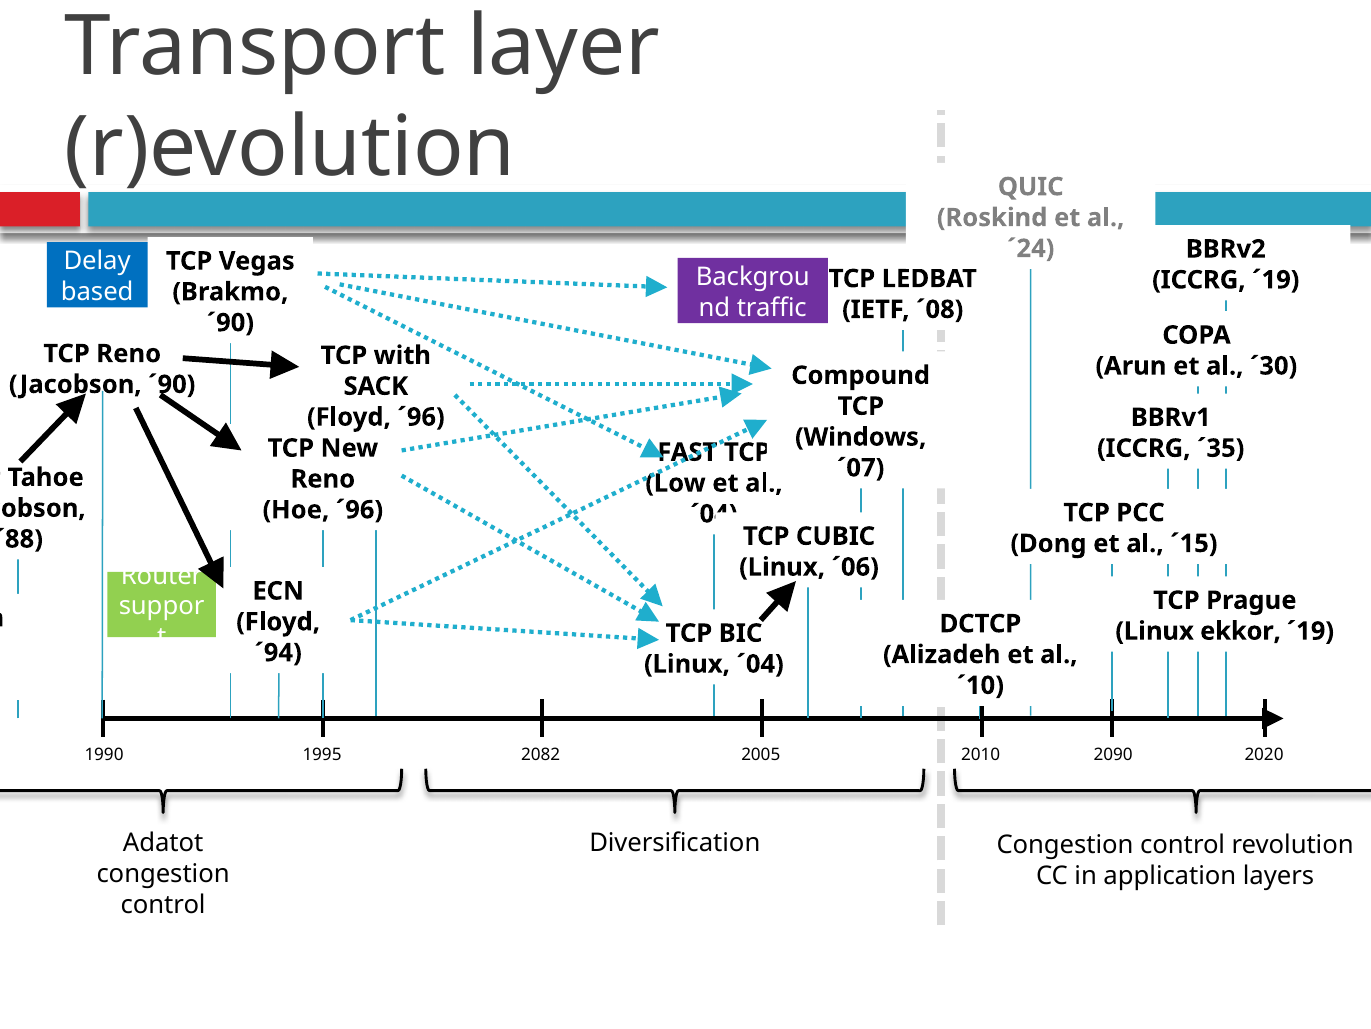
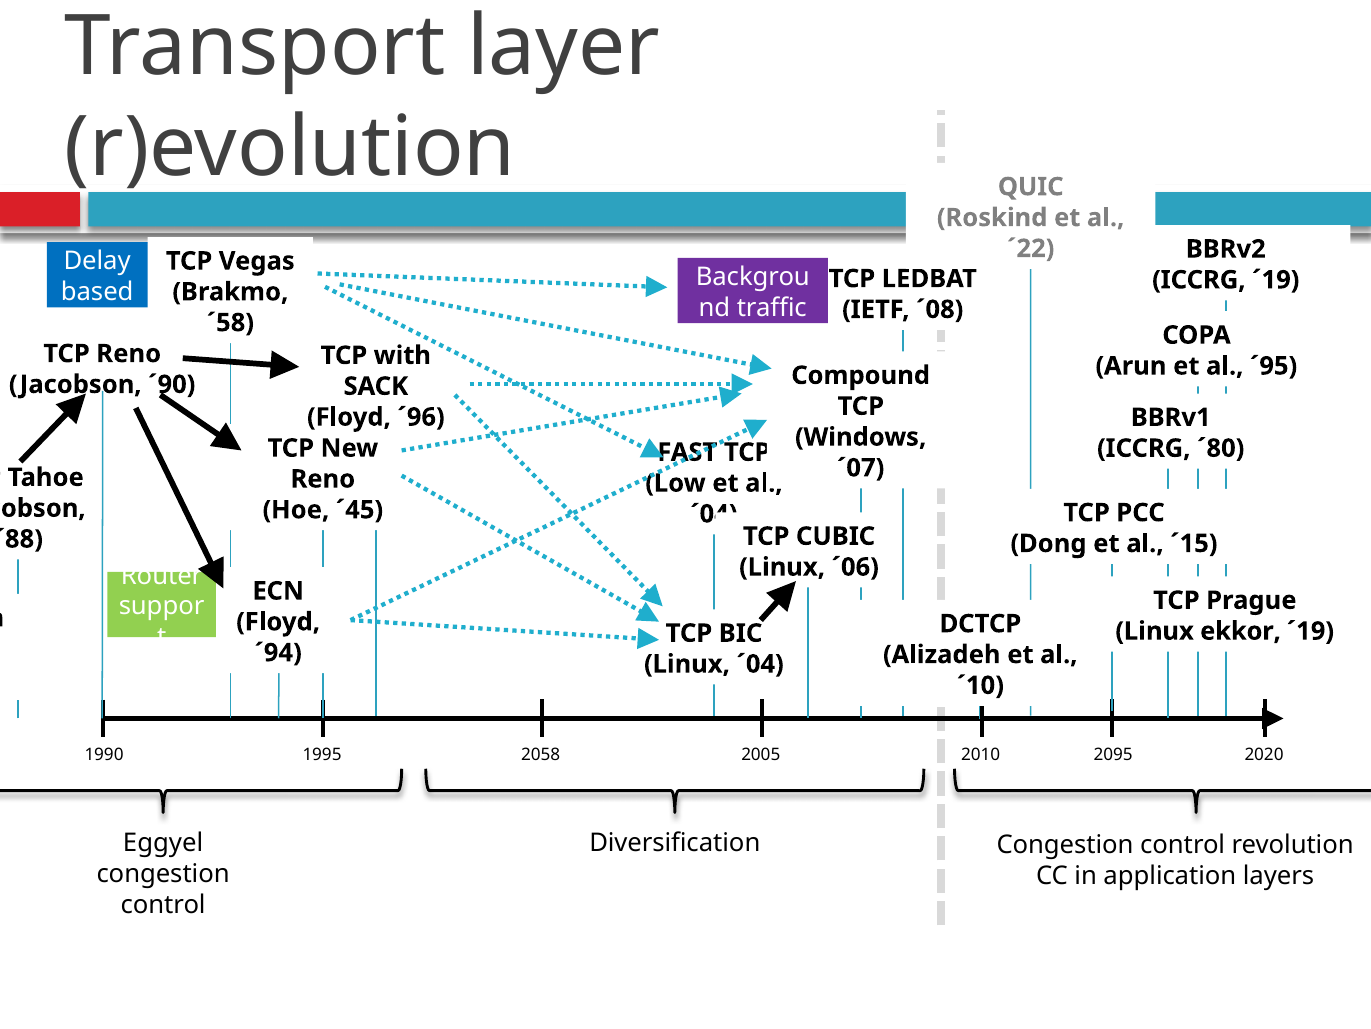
´24: ´24 -> ´22
´90 at (230, 323): ´90 -> ´58
´30: ´30 -> ´95
´35: ´35 -> ´80
Hoe ´96: ´96 -> ´45
2082: 2082 -> 2058
2090: 2090 -> 2095
Adatot: Adatot -> Eggyel
